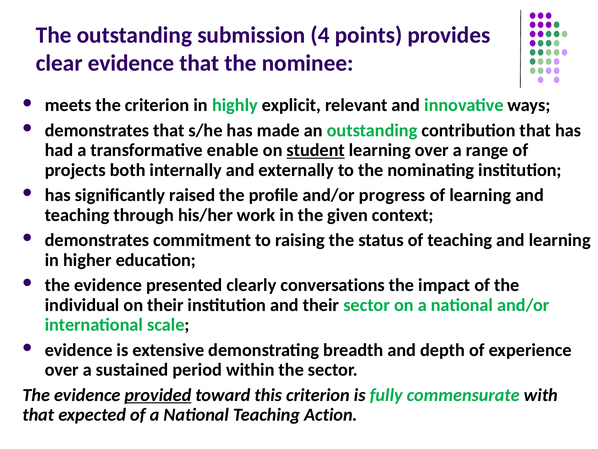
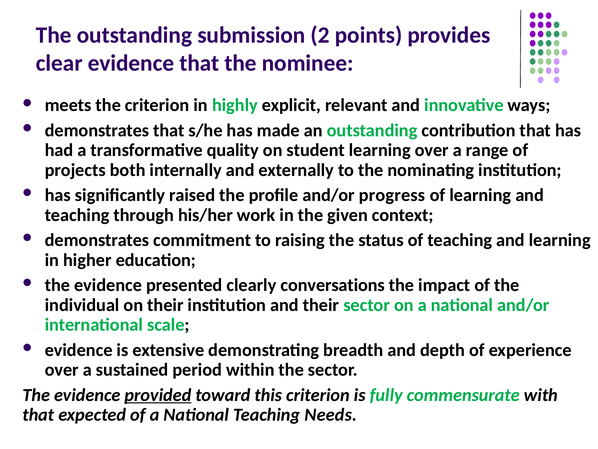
4: 4 -> 2
enable: enable -> quality
student underline: present -> none
Action: Action -> Needs
